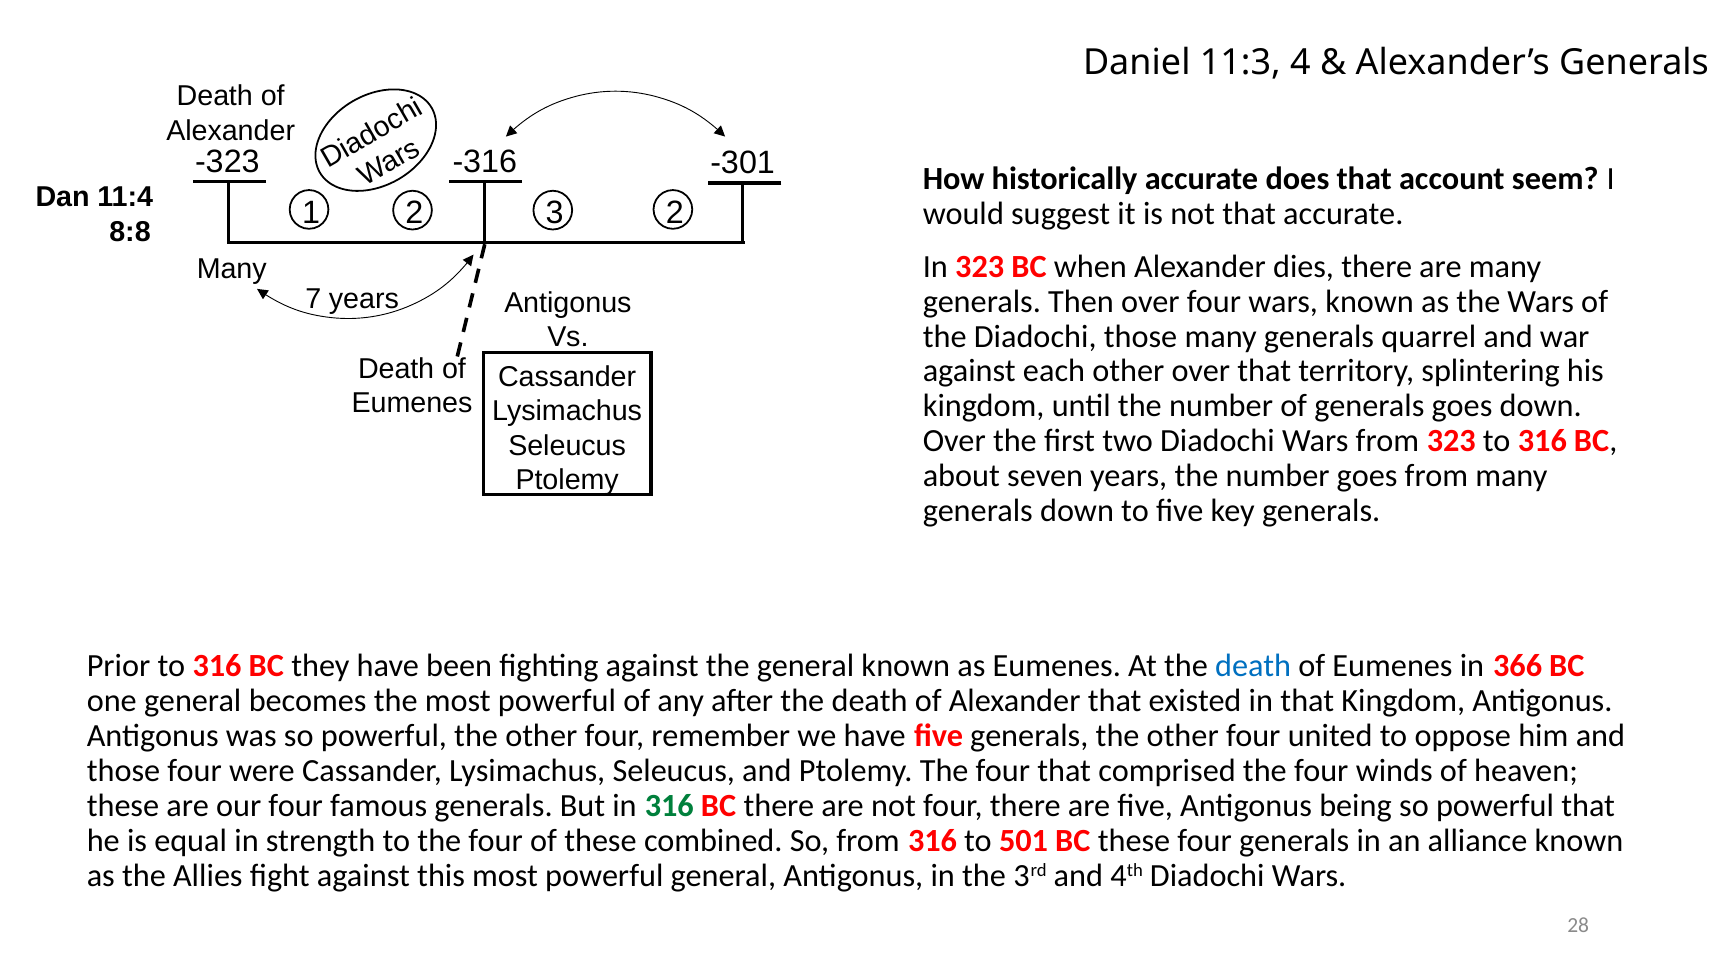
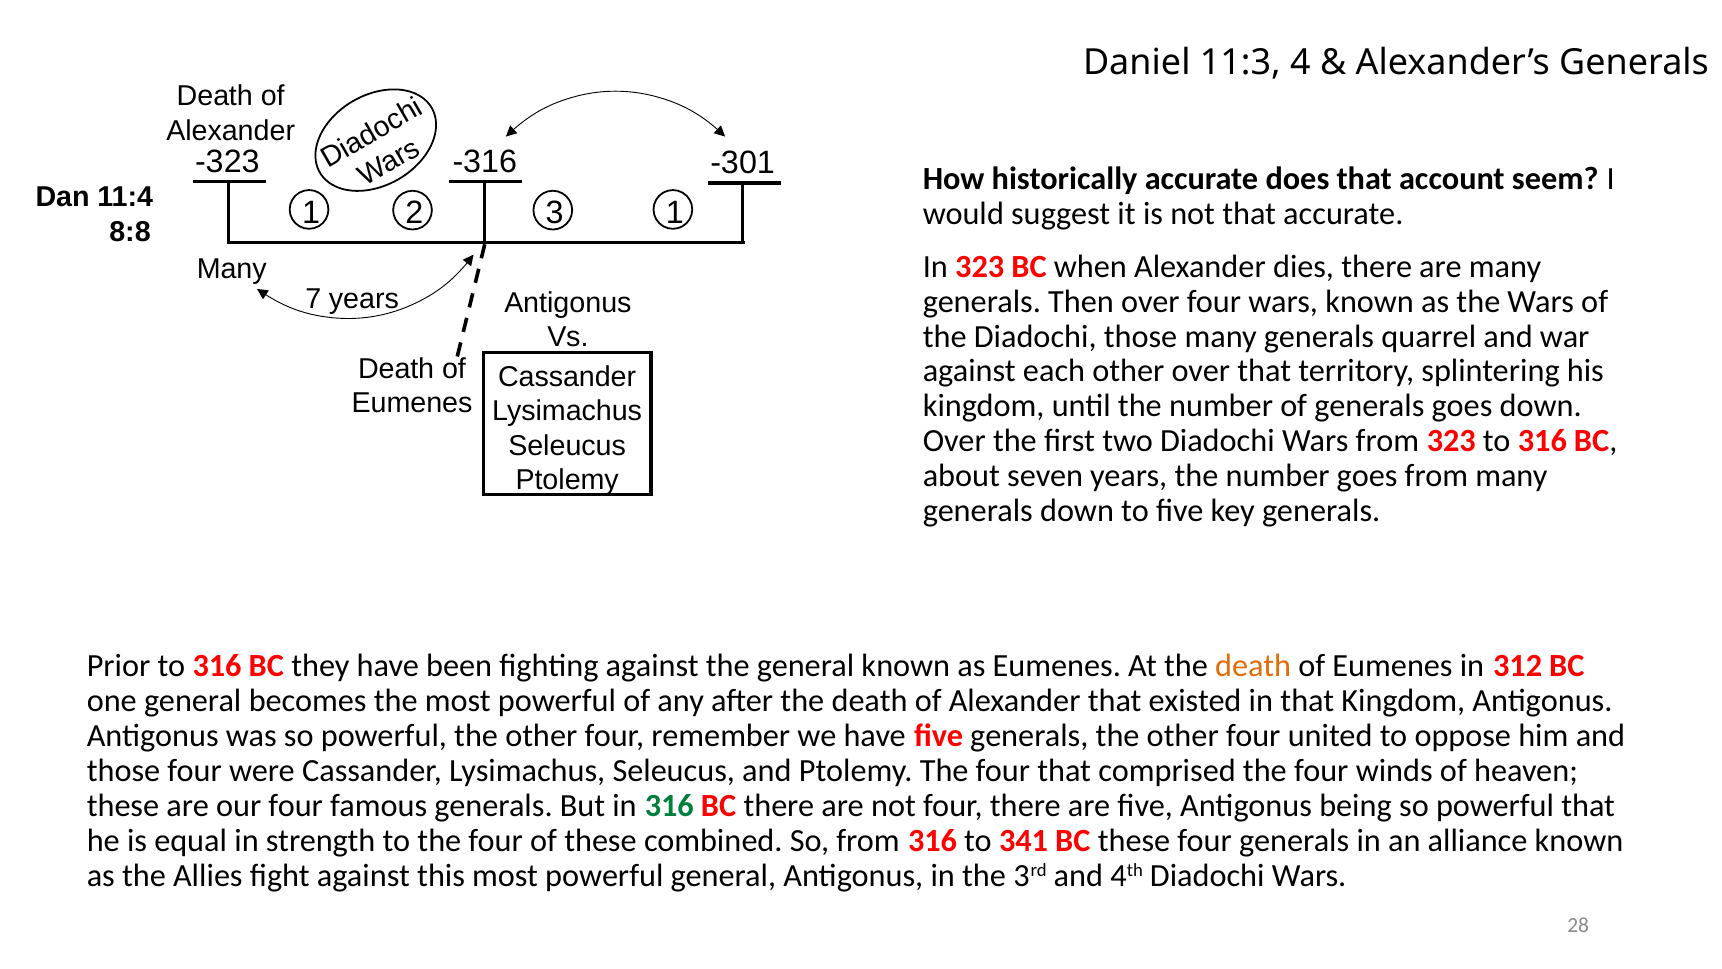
3 2: 2 -> 1
death at (1253, 666) colour: blue -> orange
366: 366 -> 312
501: 501 -> 341
